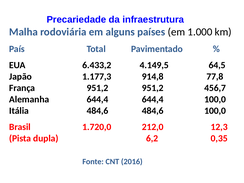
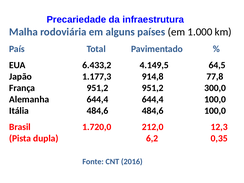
456,7: 456,7 -> 300,0
